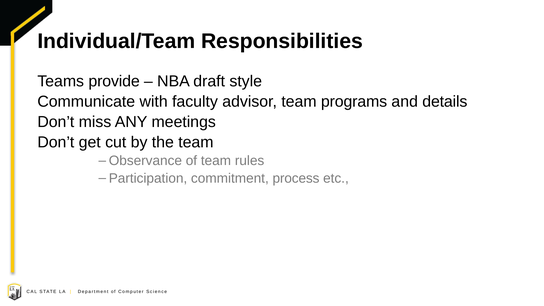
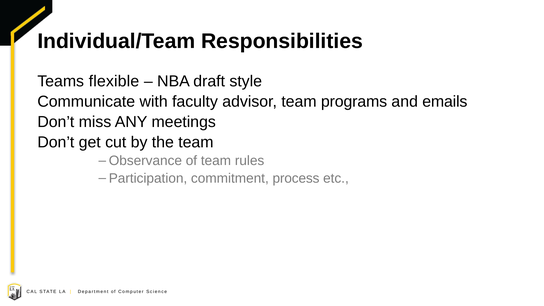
provide: provide -> flexible
details: details -> emails
